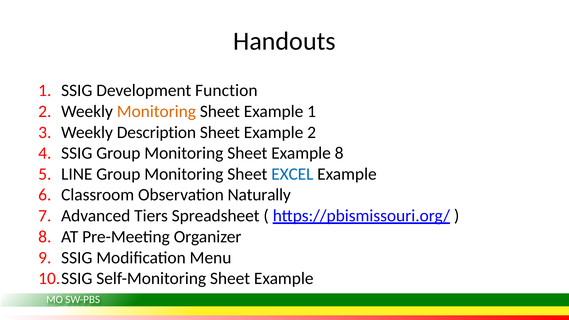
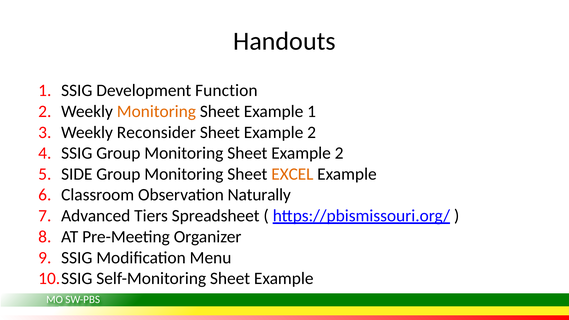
Description: Description -> Reconsider
Monitoring Sheet Example 8: 8 -> 2
LINE: LINE -> SIDE
EXCEL colour: blue -> orange
